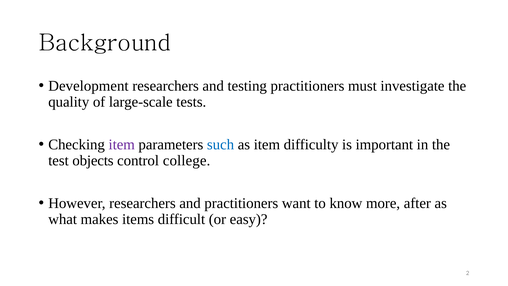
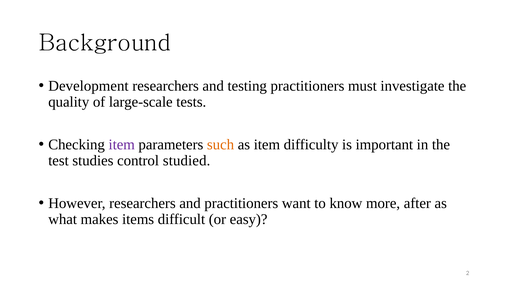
such colour: blue -> orange
objects: objects -> studies
college: college -> studied
